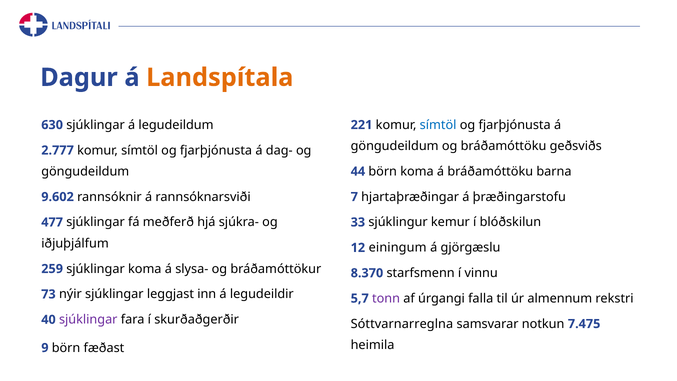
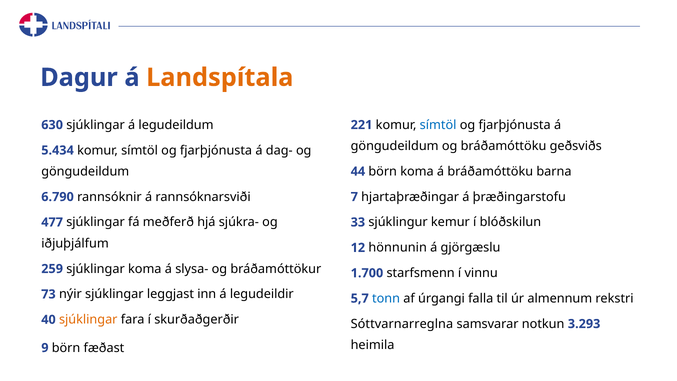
2.777: 2.777 -> 5.434
9.602: 9.602 -> 6.790
einingum: einingum -> hönnunin
8.370: 8.370 -> 1.700
tonn colour: purple -> blue
sjúklingar at (88, 319) colour: purple -> orange
7.475: 7.475 -> 3.293
